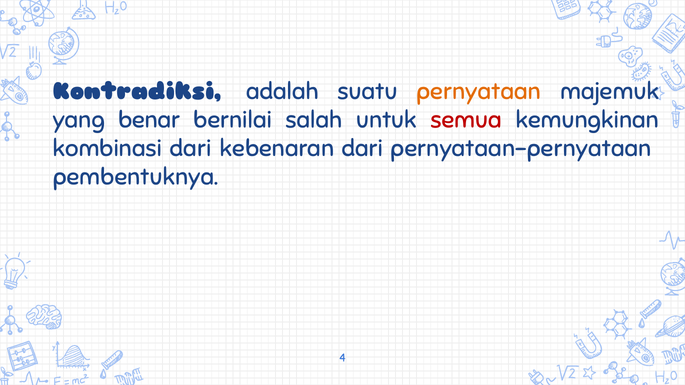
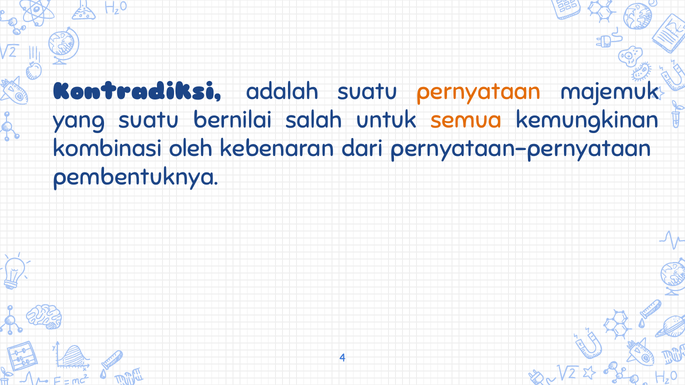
yang benar: benar -> suatu
semua colour: red -> orange
kombinasi dari: dari -> oleh
